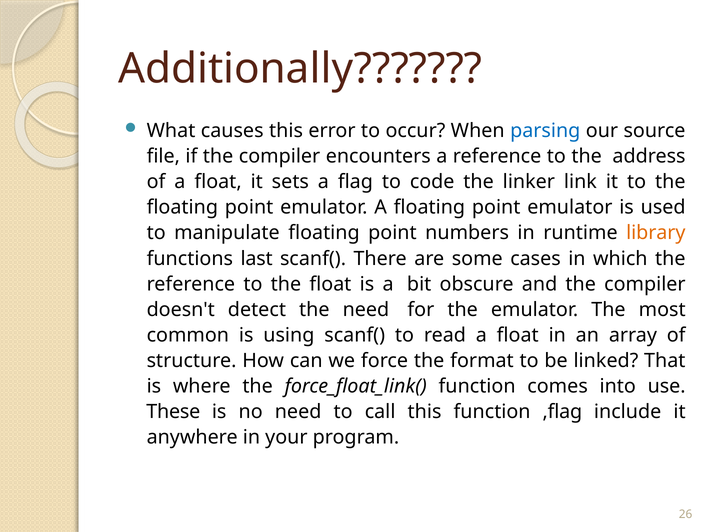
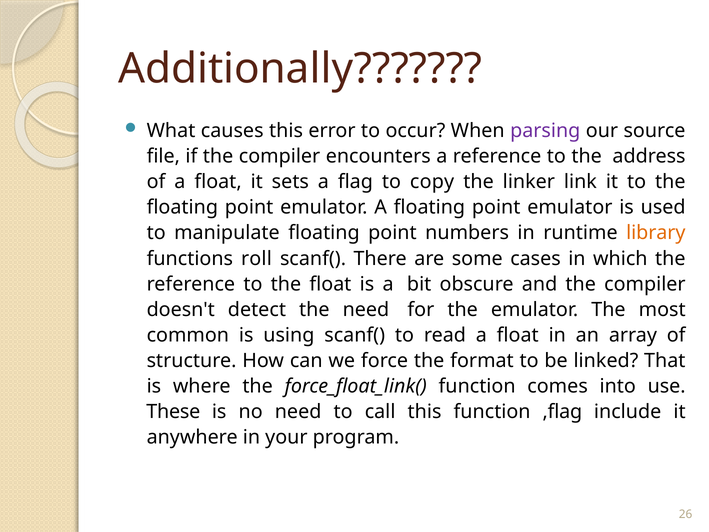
parsing colour: blue -> purple
code: code -> copy
last: last -> roll
